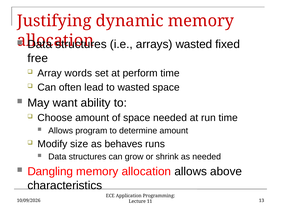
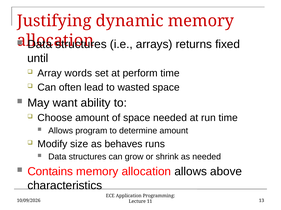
arrays wasted: wasted -> returns
free: free -> until
Dangling: Dangling -> Contains
